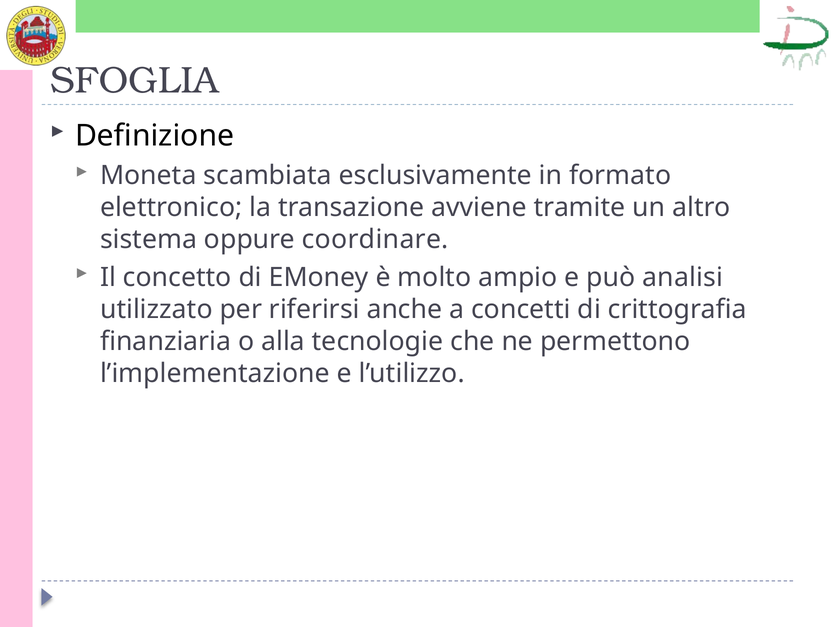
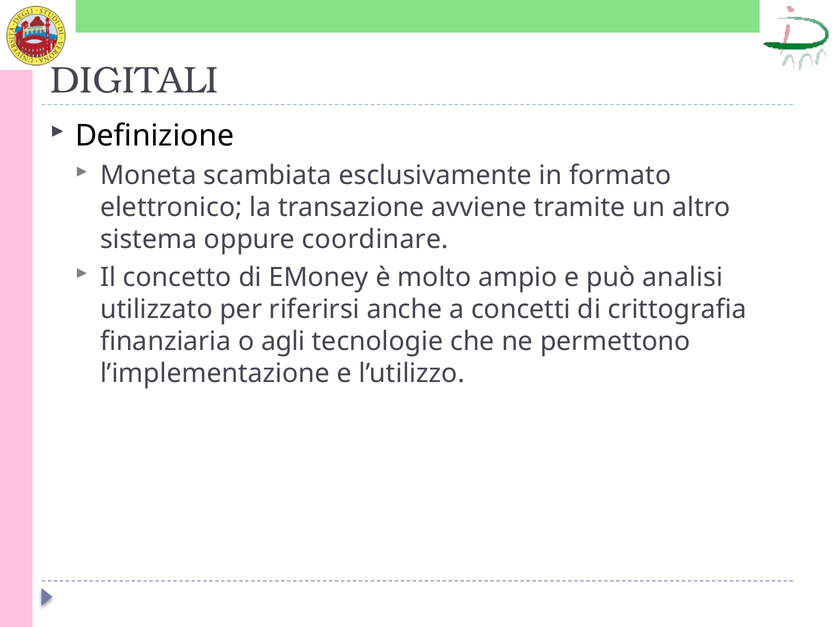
SFOGLIA: SFOGLIA -> DIGITALI
alla: alla -> agli
